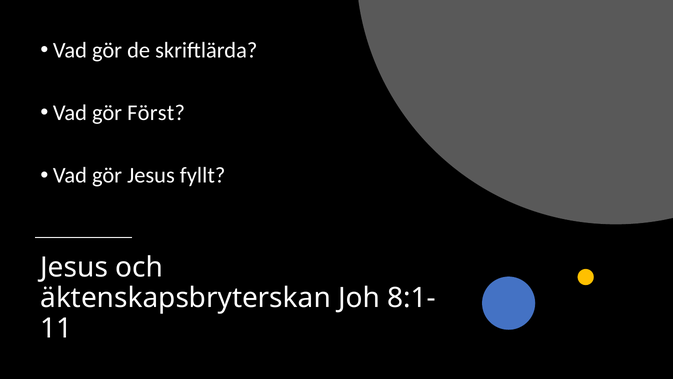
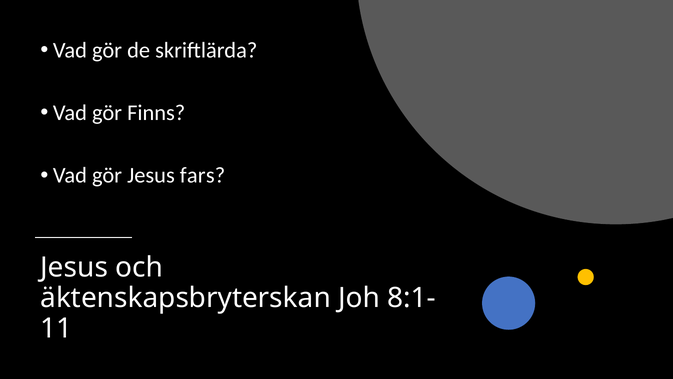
Först: Först -> Finns
fyllt: fyllt -> fars
